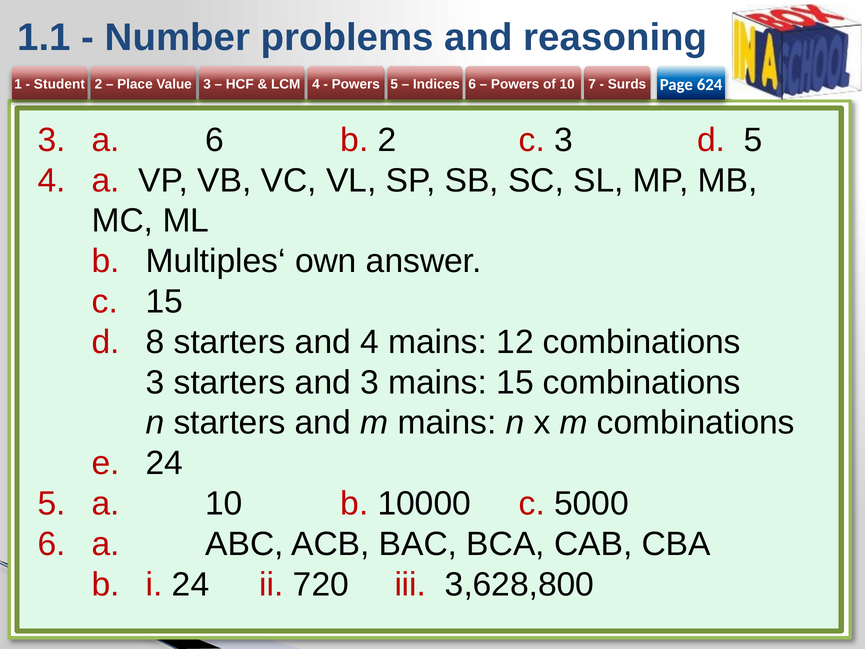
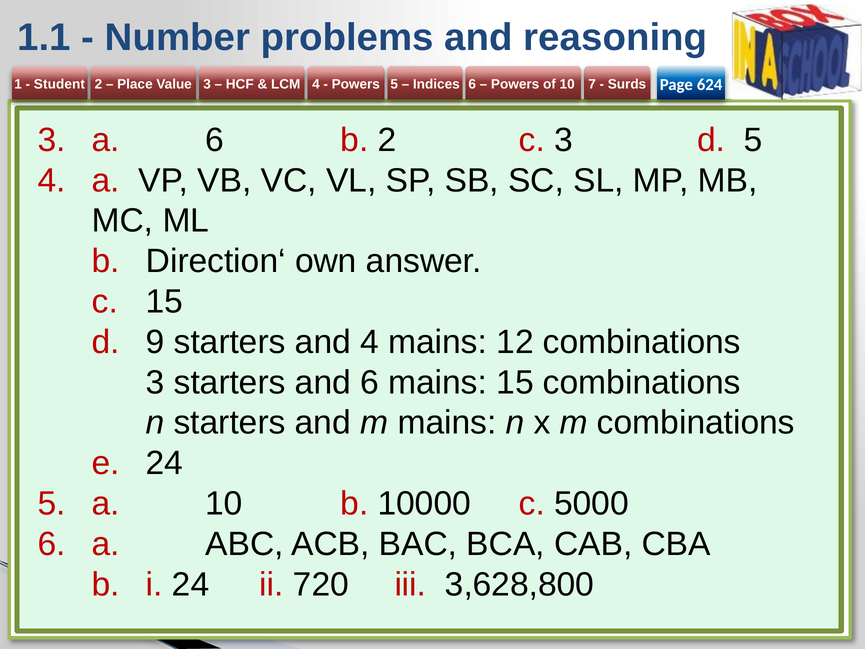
Multiples‘: Multiples‘ -> Direction‘
8: 8 -> 9
and 3: 3 -> 6
